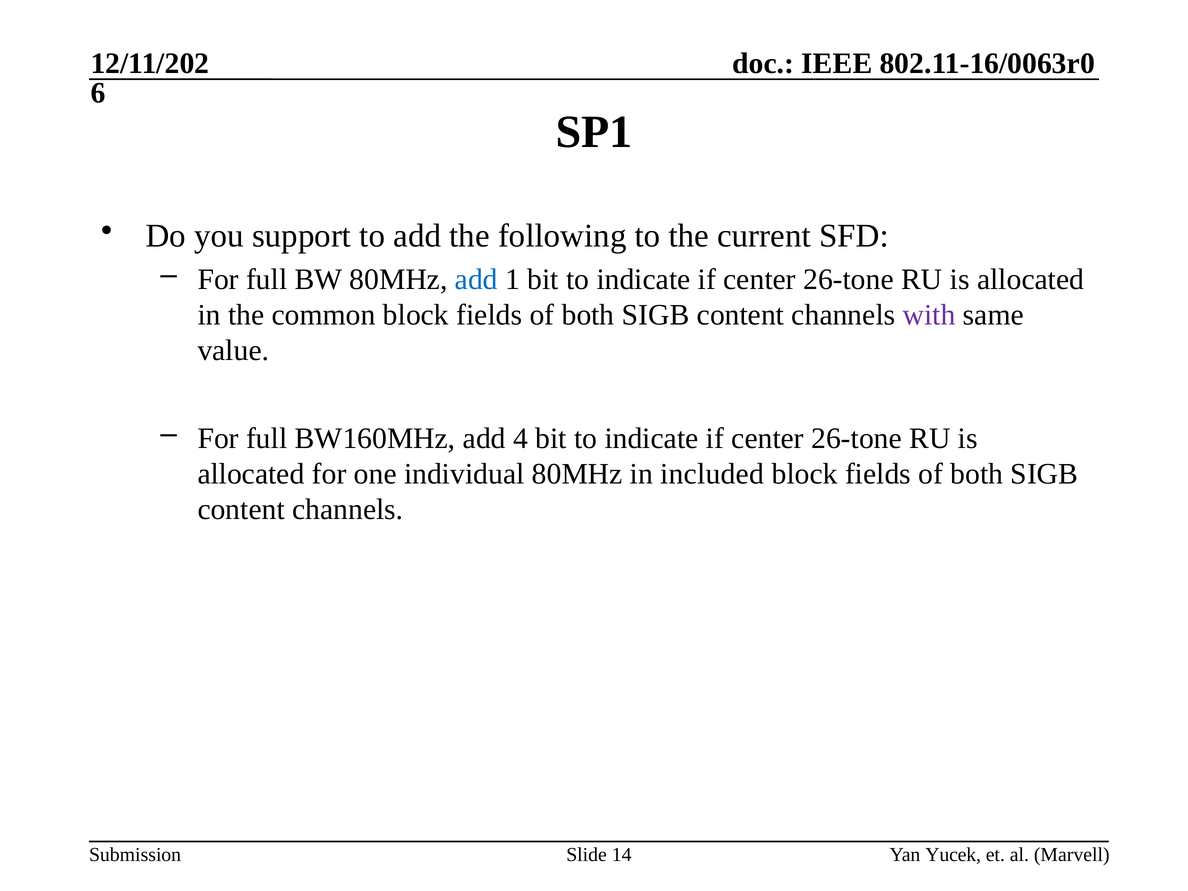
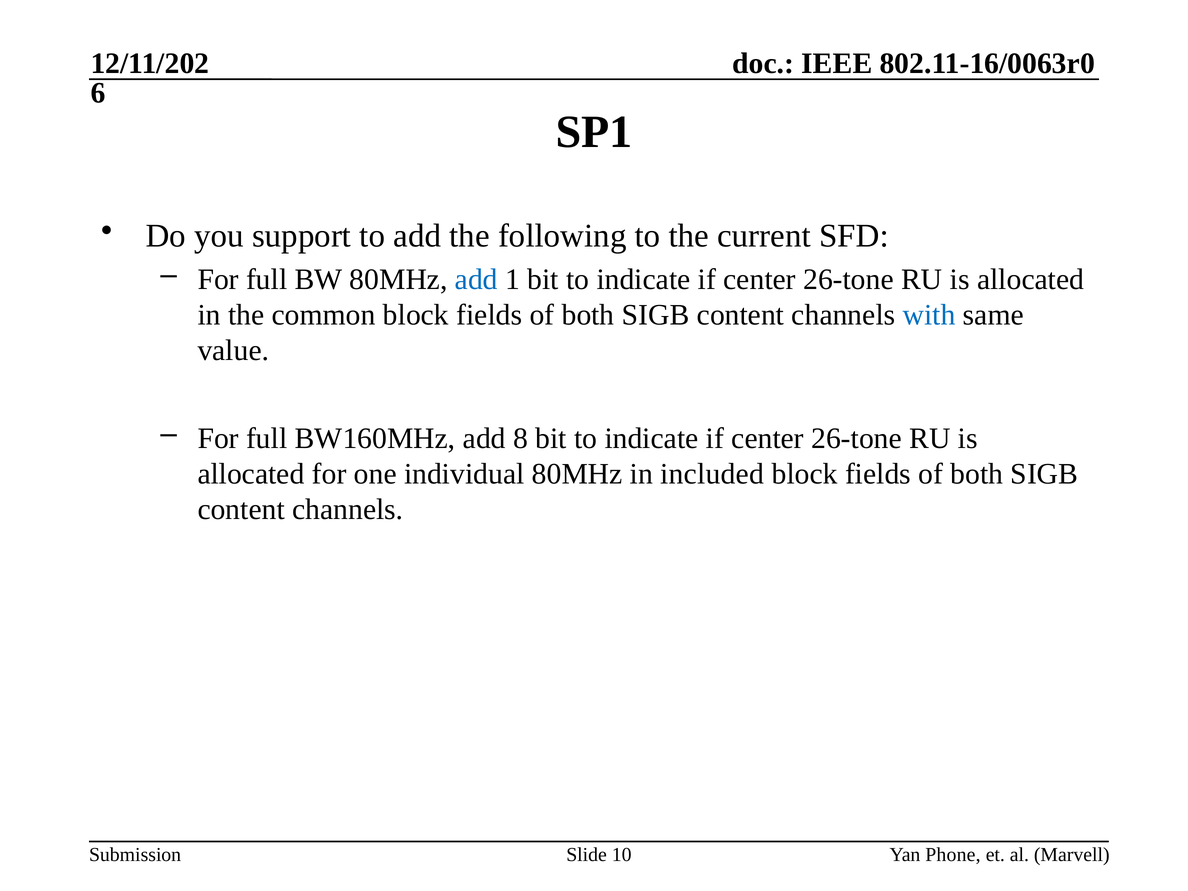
with colour: purple -> blue
4: 4 -> 8
14: 14 -> 10
Yucek: Yucek -> Phone
